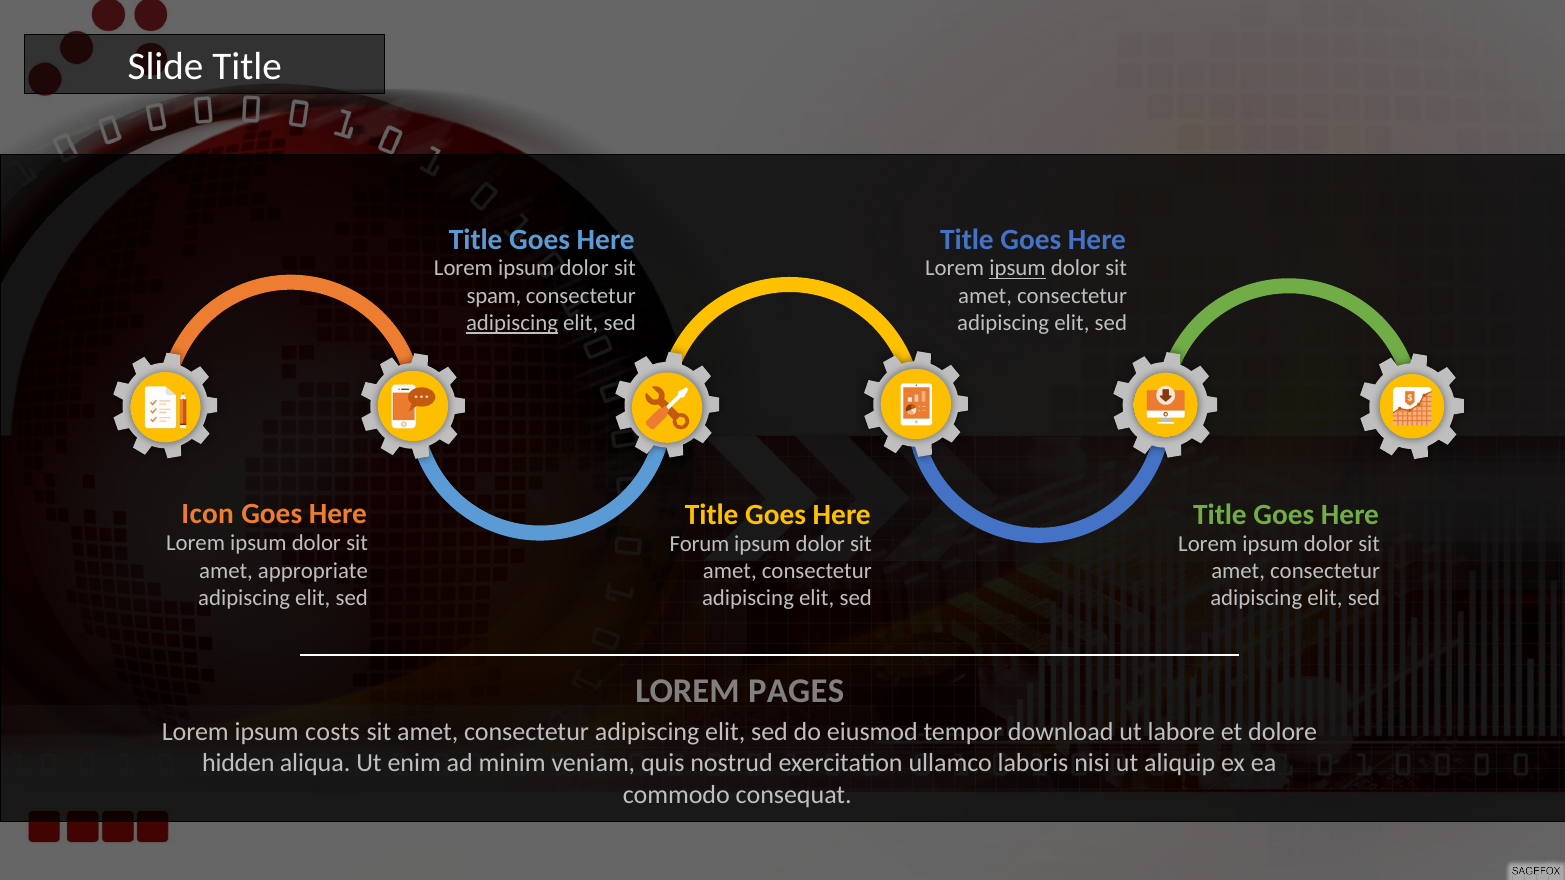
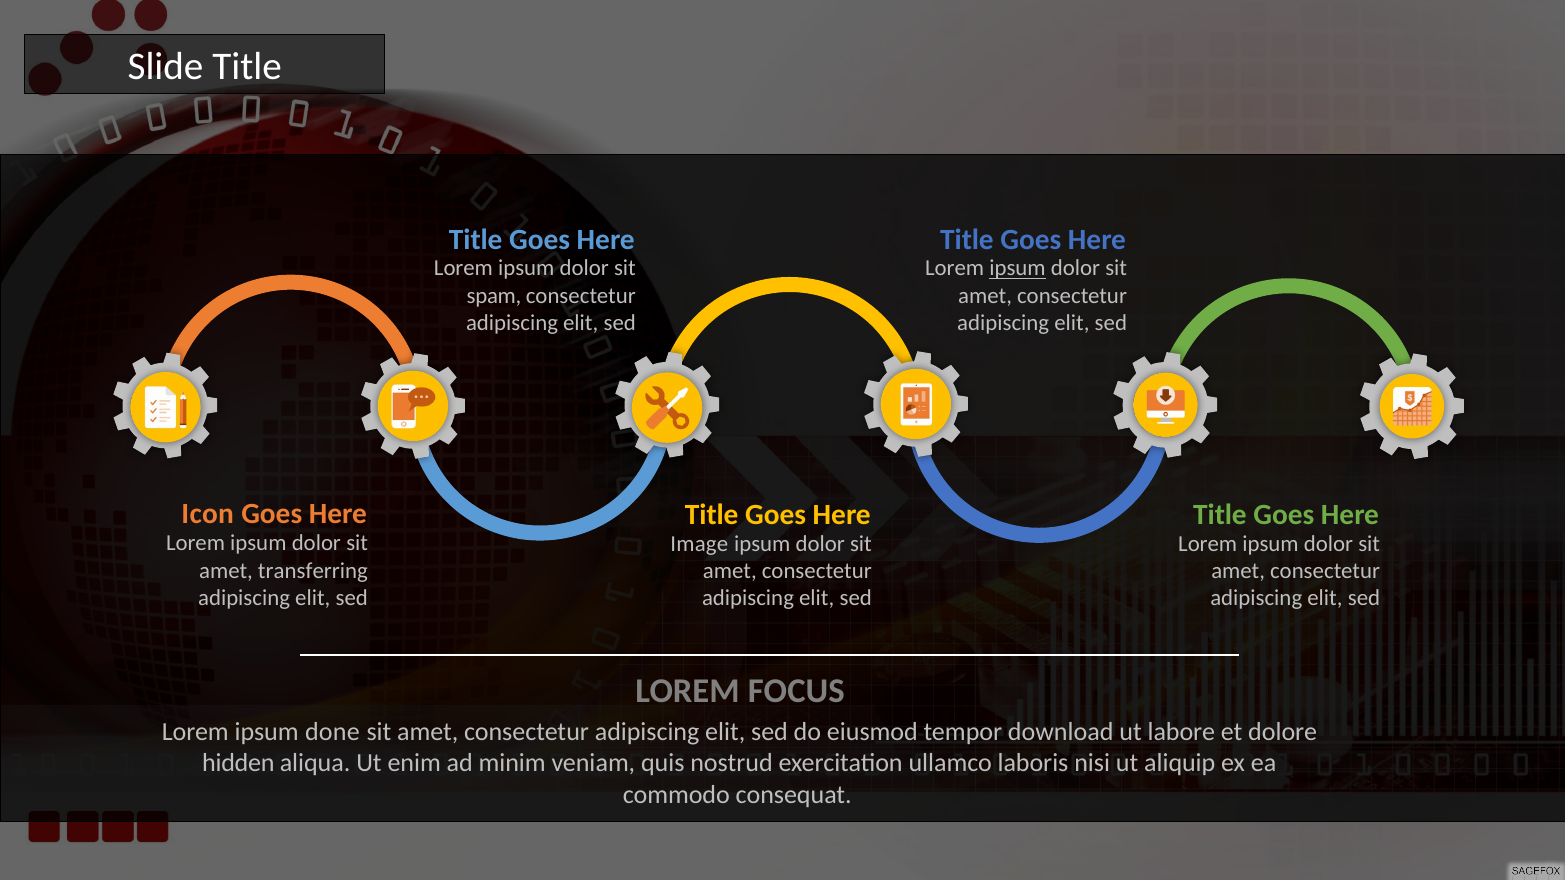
adipiscing at (512, 323) underline: present -> none
Forum: Forum -> Image
appropriate: appropriate -> transferring
PAGES: PAGES -> FOCUS
costs: costs -> done
